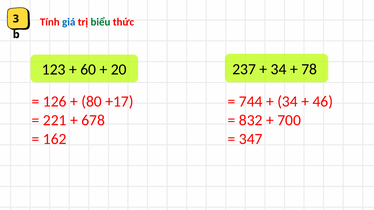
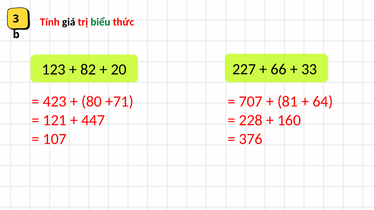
giá colour: blue -> black
60: 60 -> 82
237: 237 -> 227
34 at (279, 69): 34 -> 66
78: 78 -> 33
126: 126 -> 423
+17: +17 -> +71
744: 744 -> 707
34 at (288, 102): 34 -> 81
46: 46 -> 64
221: 221 -> 121
678: 678 -> 447
832: 832 -> 228
700: 700 -> 160
162: 162 -> 107
347: 347 -> 376
